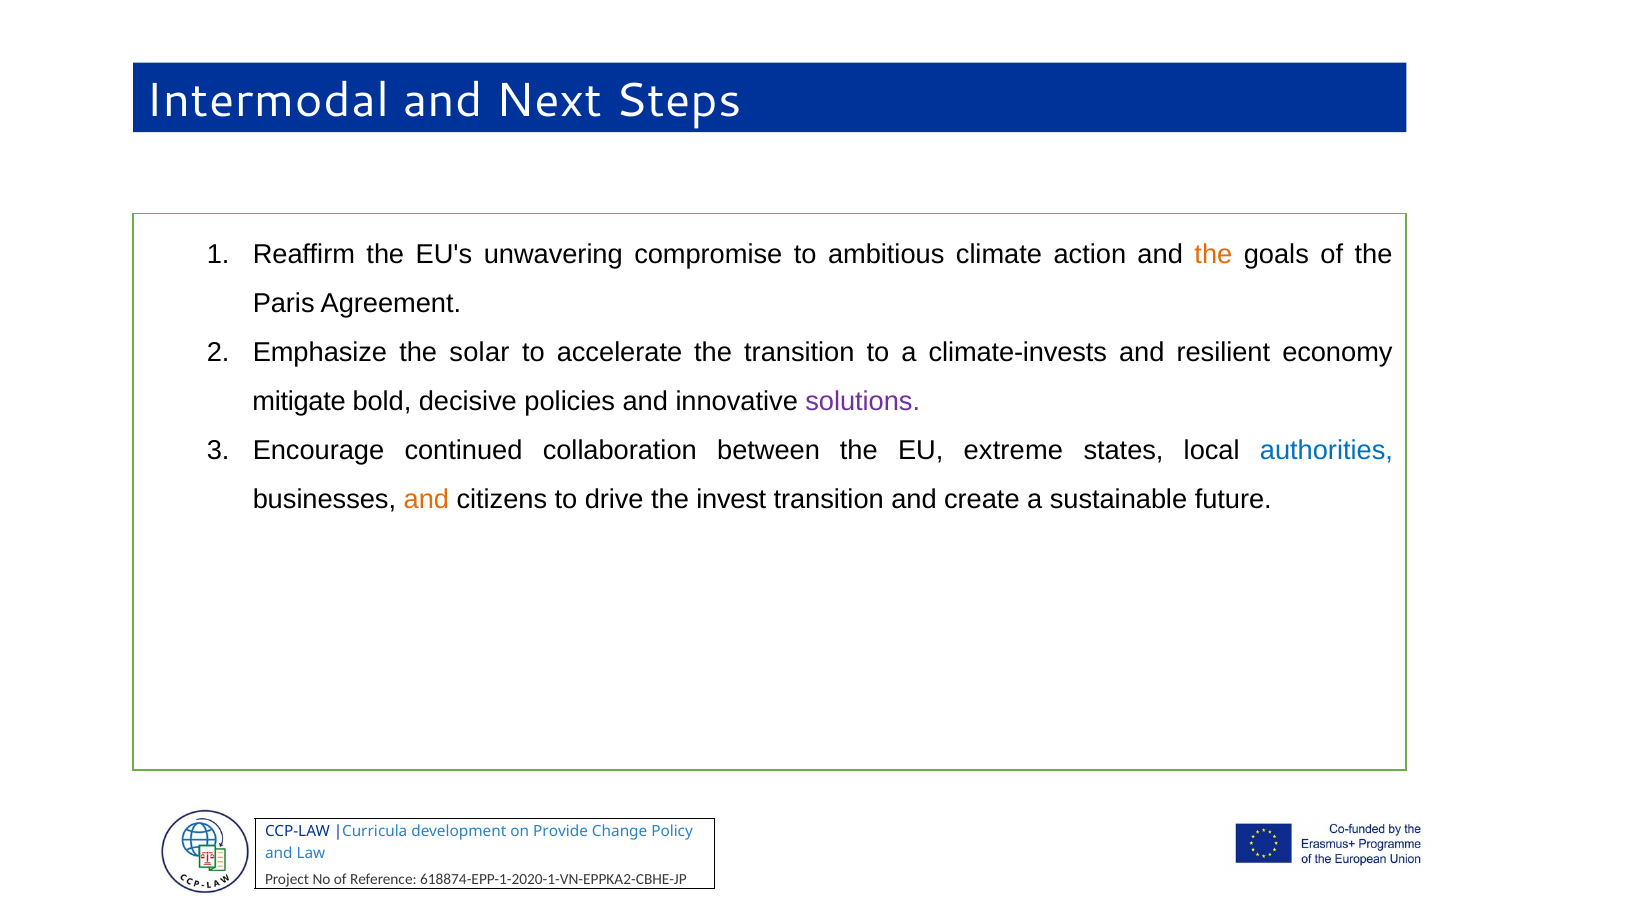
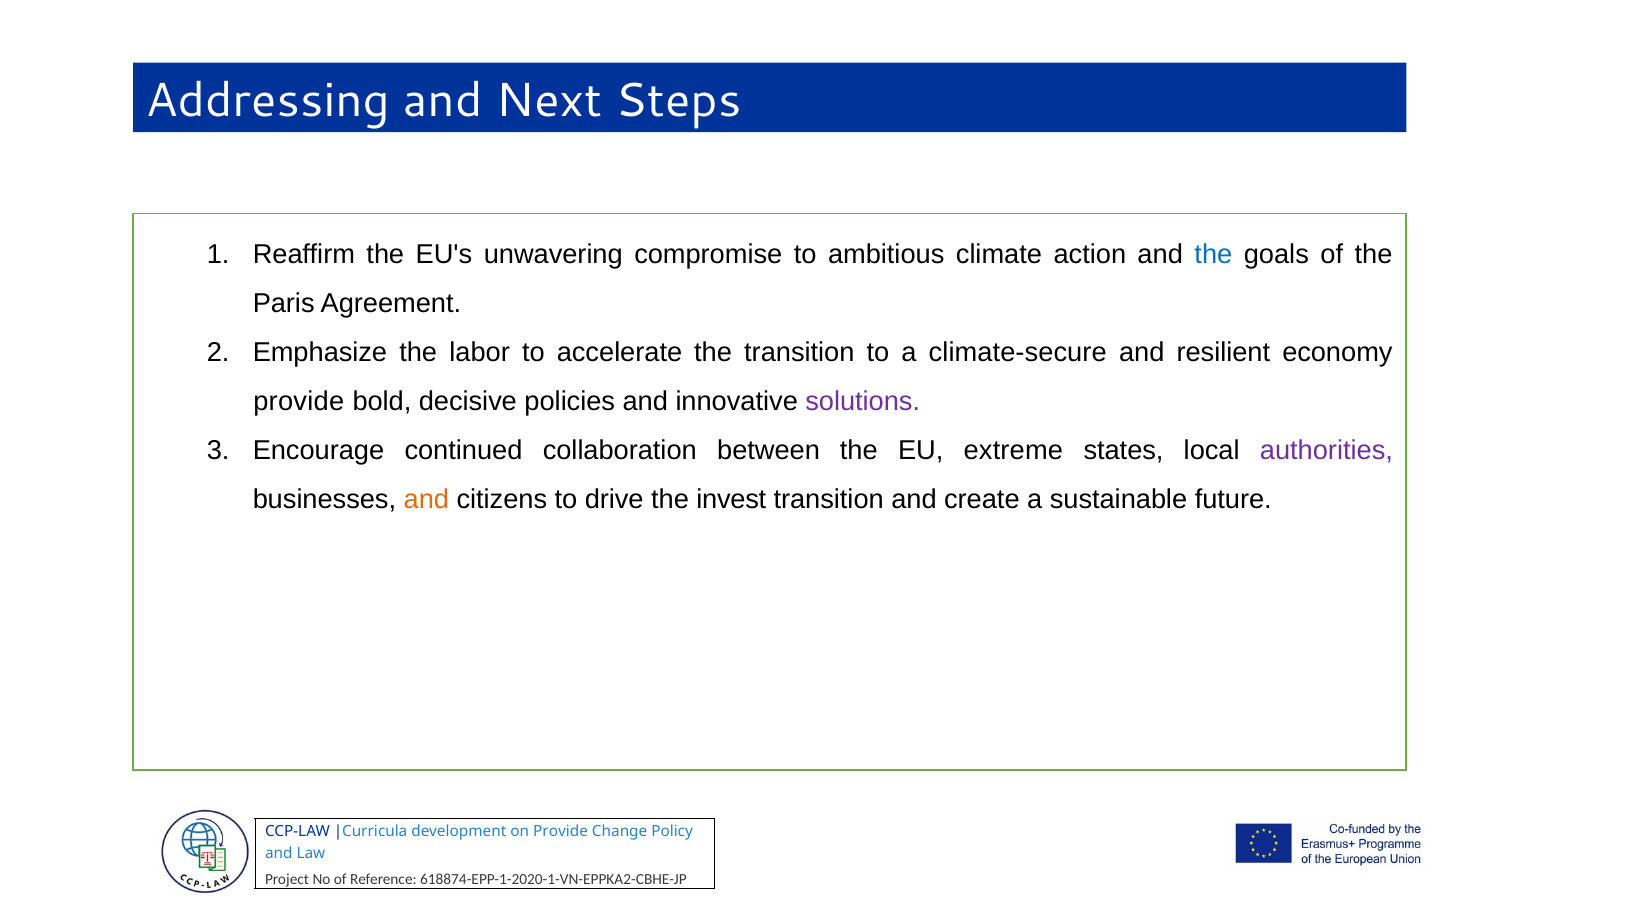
Intermodal: Intermodal -> Addressing
the at (1213, 254) colour: orange -> blue
solar: solar -> labor
climate-invests: climate-invests -> climate-secure
mitigate at (299, 401): mitigate -> provide
authorities colour: blue -> purple
